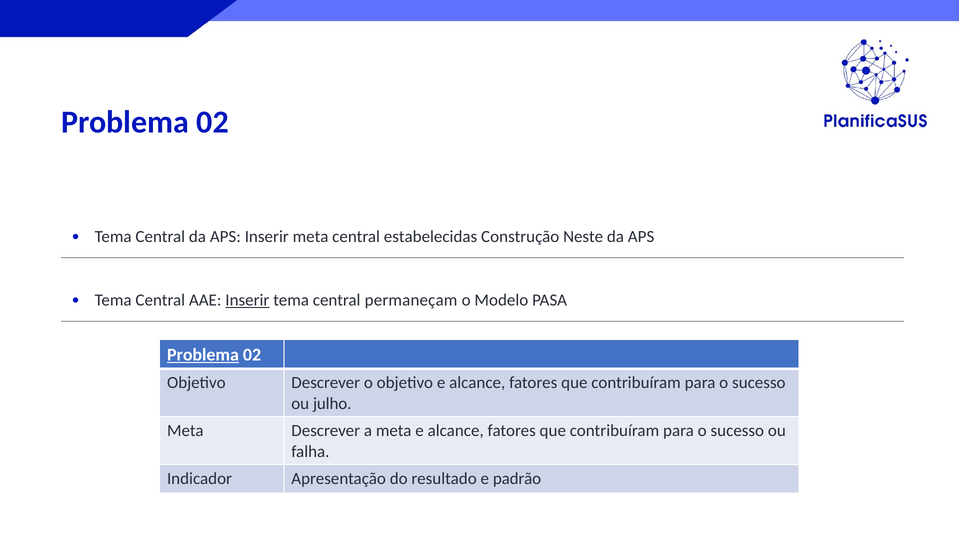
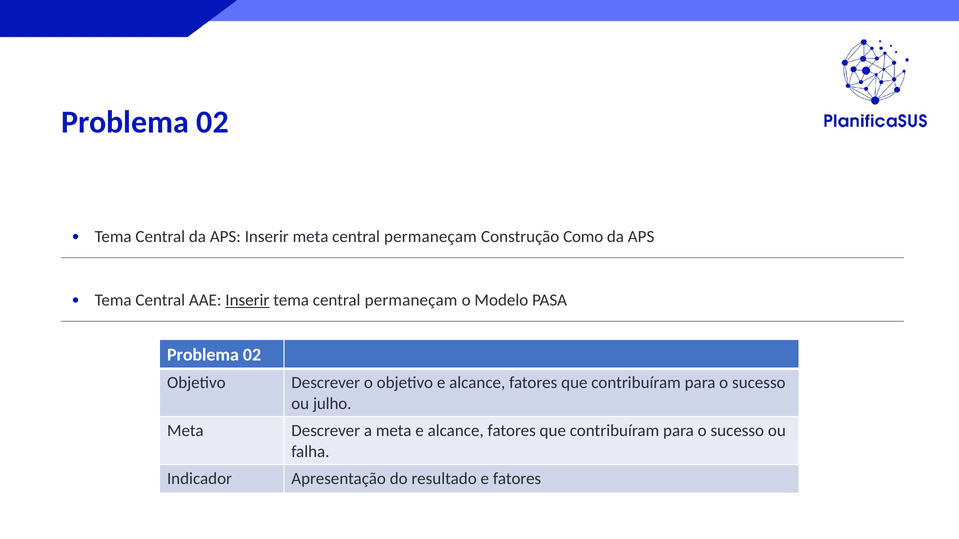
estabelecidas at (431, 237): estabelecidas -> permaneçam
Neste: Neste -> Como
Problema at (203, 355) underline: present -> none
e padrão: padrão -> fatores
